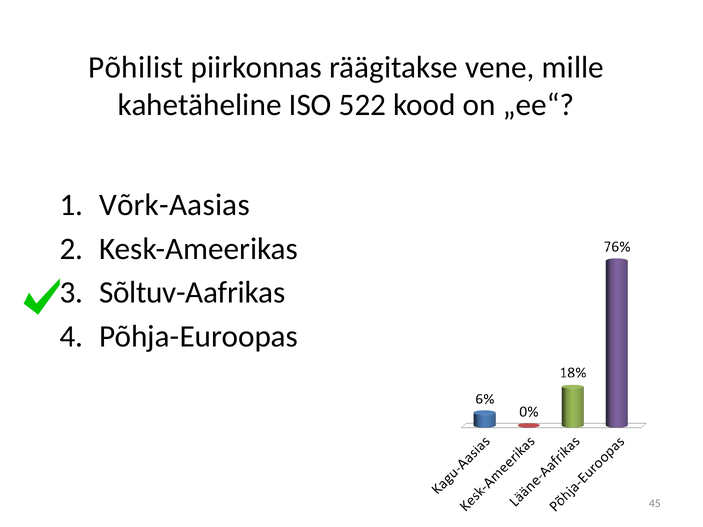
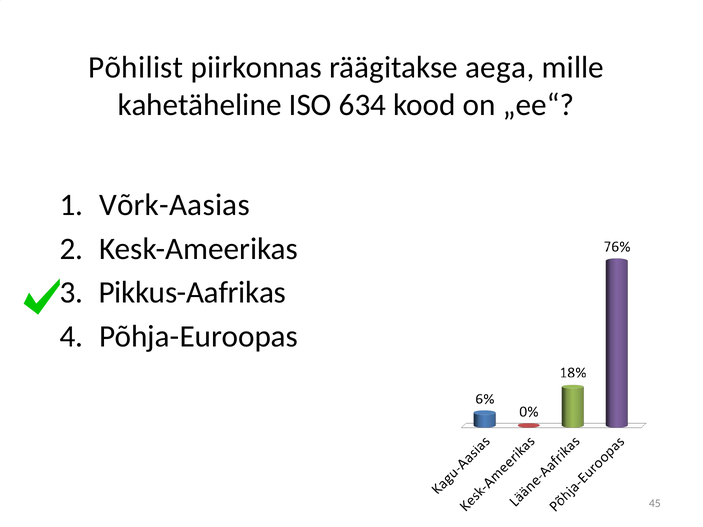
vene: vene -> aega
522: 522 -> 634
Sõltuv-Aafrikas: Sõltuv-Aafrikas -> Pikkus-Aafrikas
